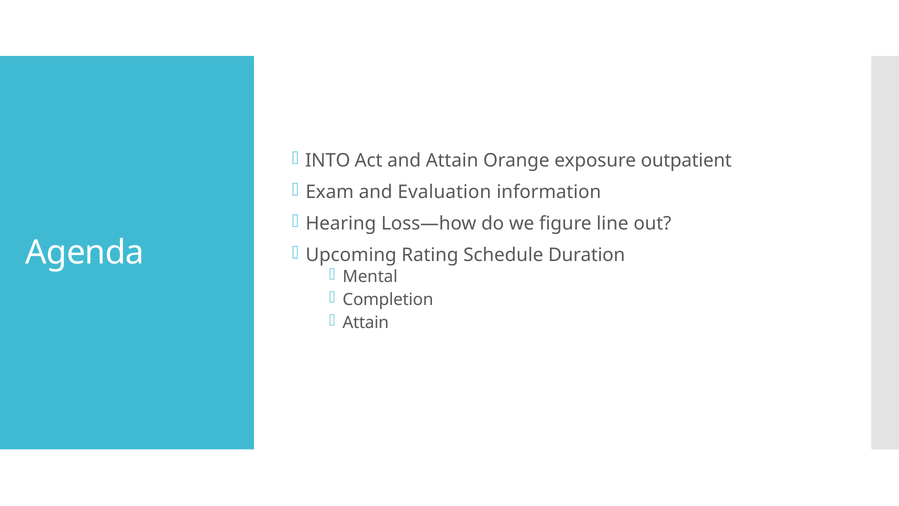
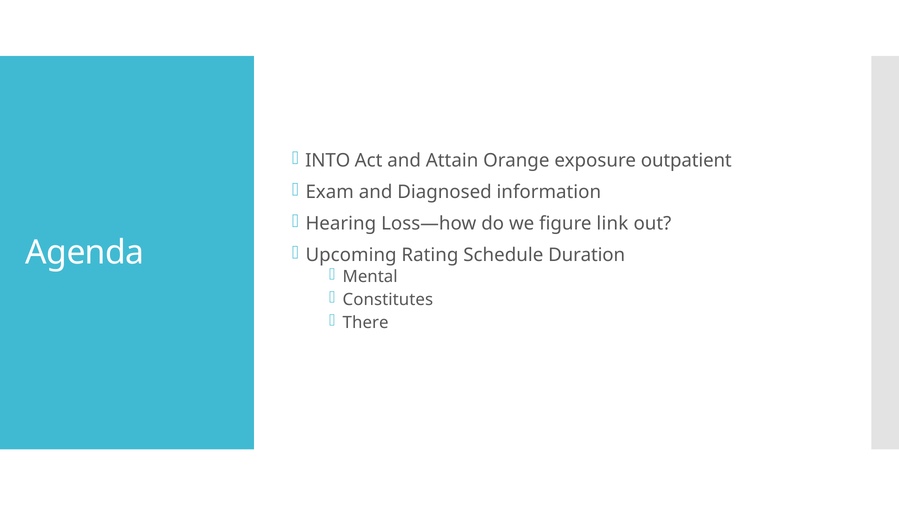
Evaluation: Evaluation -> Diagnosed
line: line -> link
Completion: Completion -> Constitutes
Attain at (366, 322): Attain -> There
